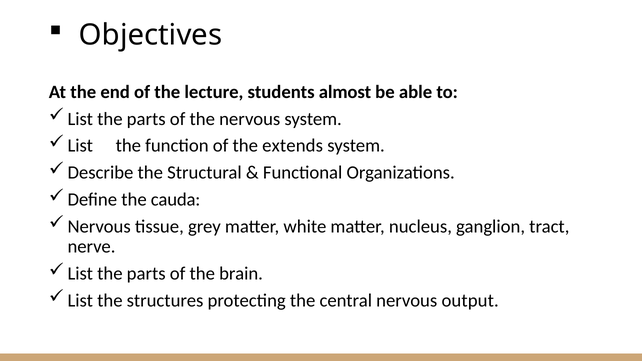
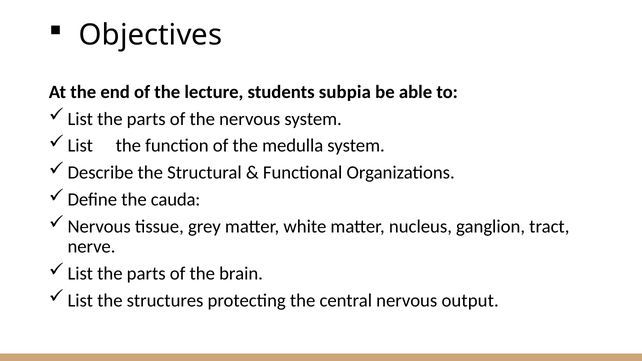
almost: almost -> subpia
extends: extends -> medulla
